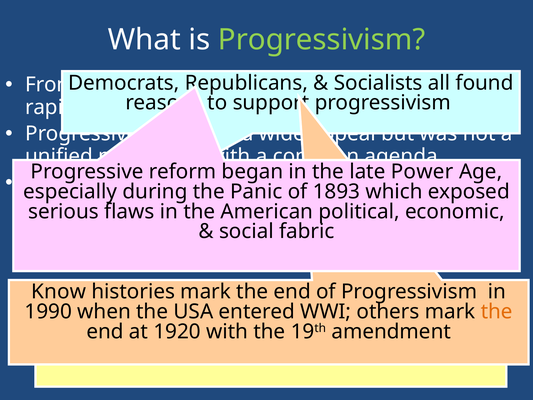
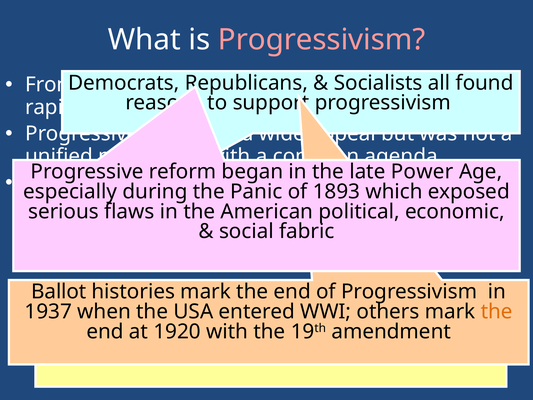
Progressivism at (322, 40) colour: light green -> pink
Know: Know -> Ballot
1990: 1990 -> 1937
